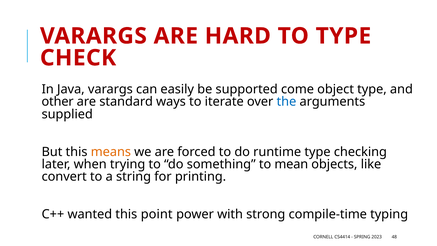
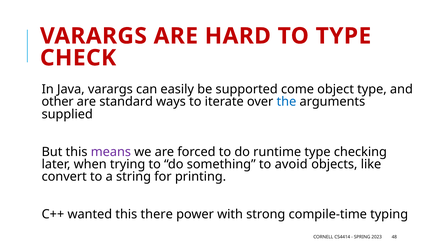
means colour: orange -> purple
mean: mean -> avoid
point: point -> there
